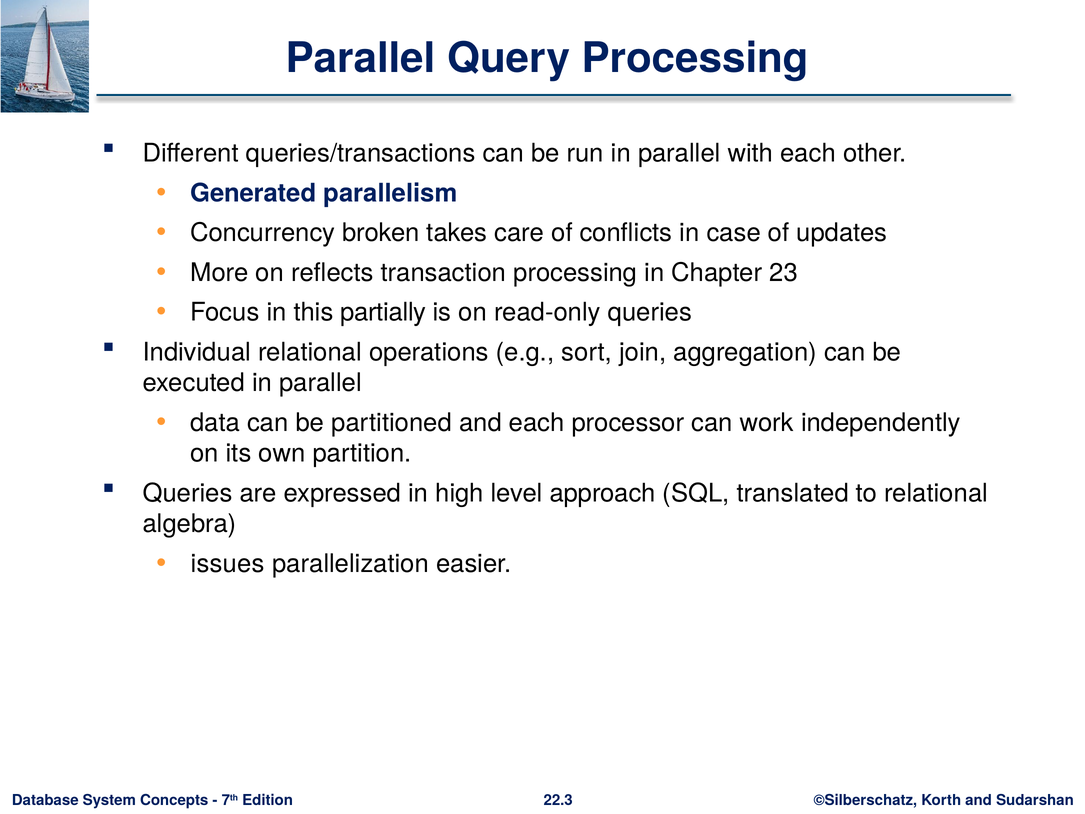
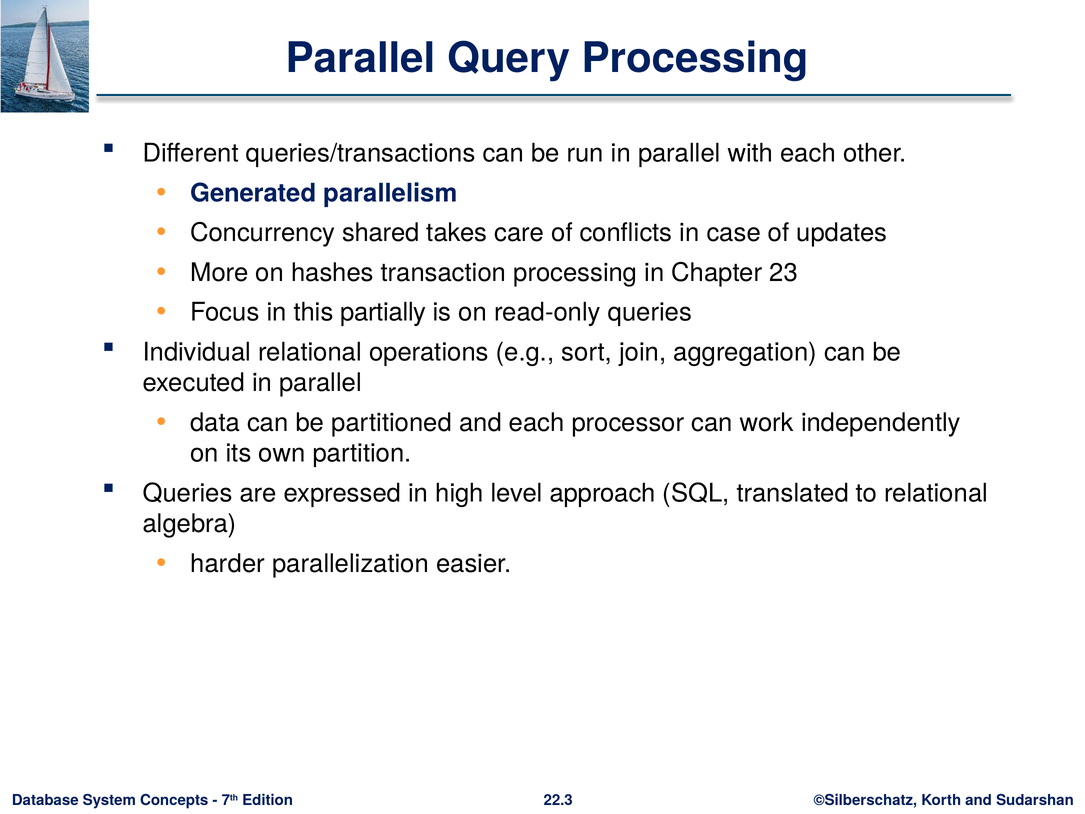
broken: broken -> shared
reflects: reflects -> hashes
issues: issues -> harder
